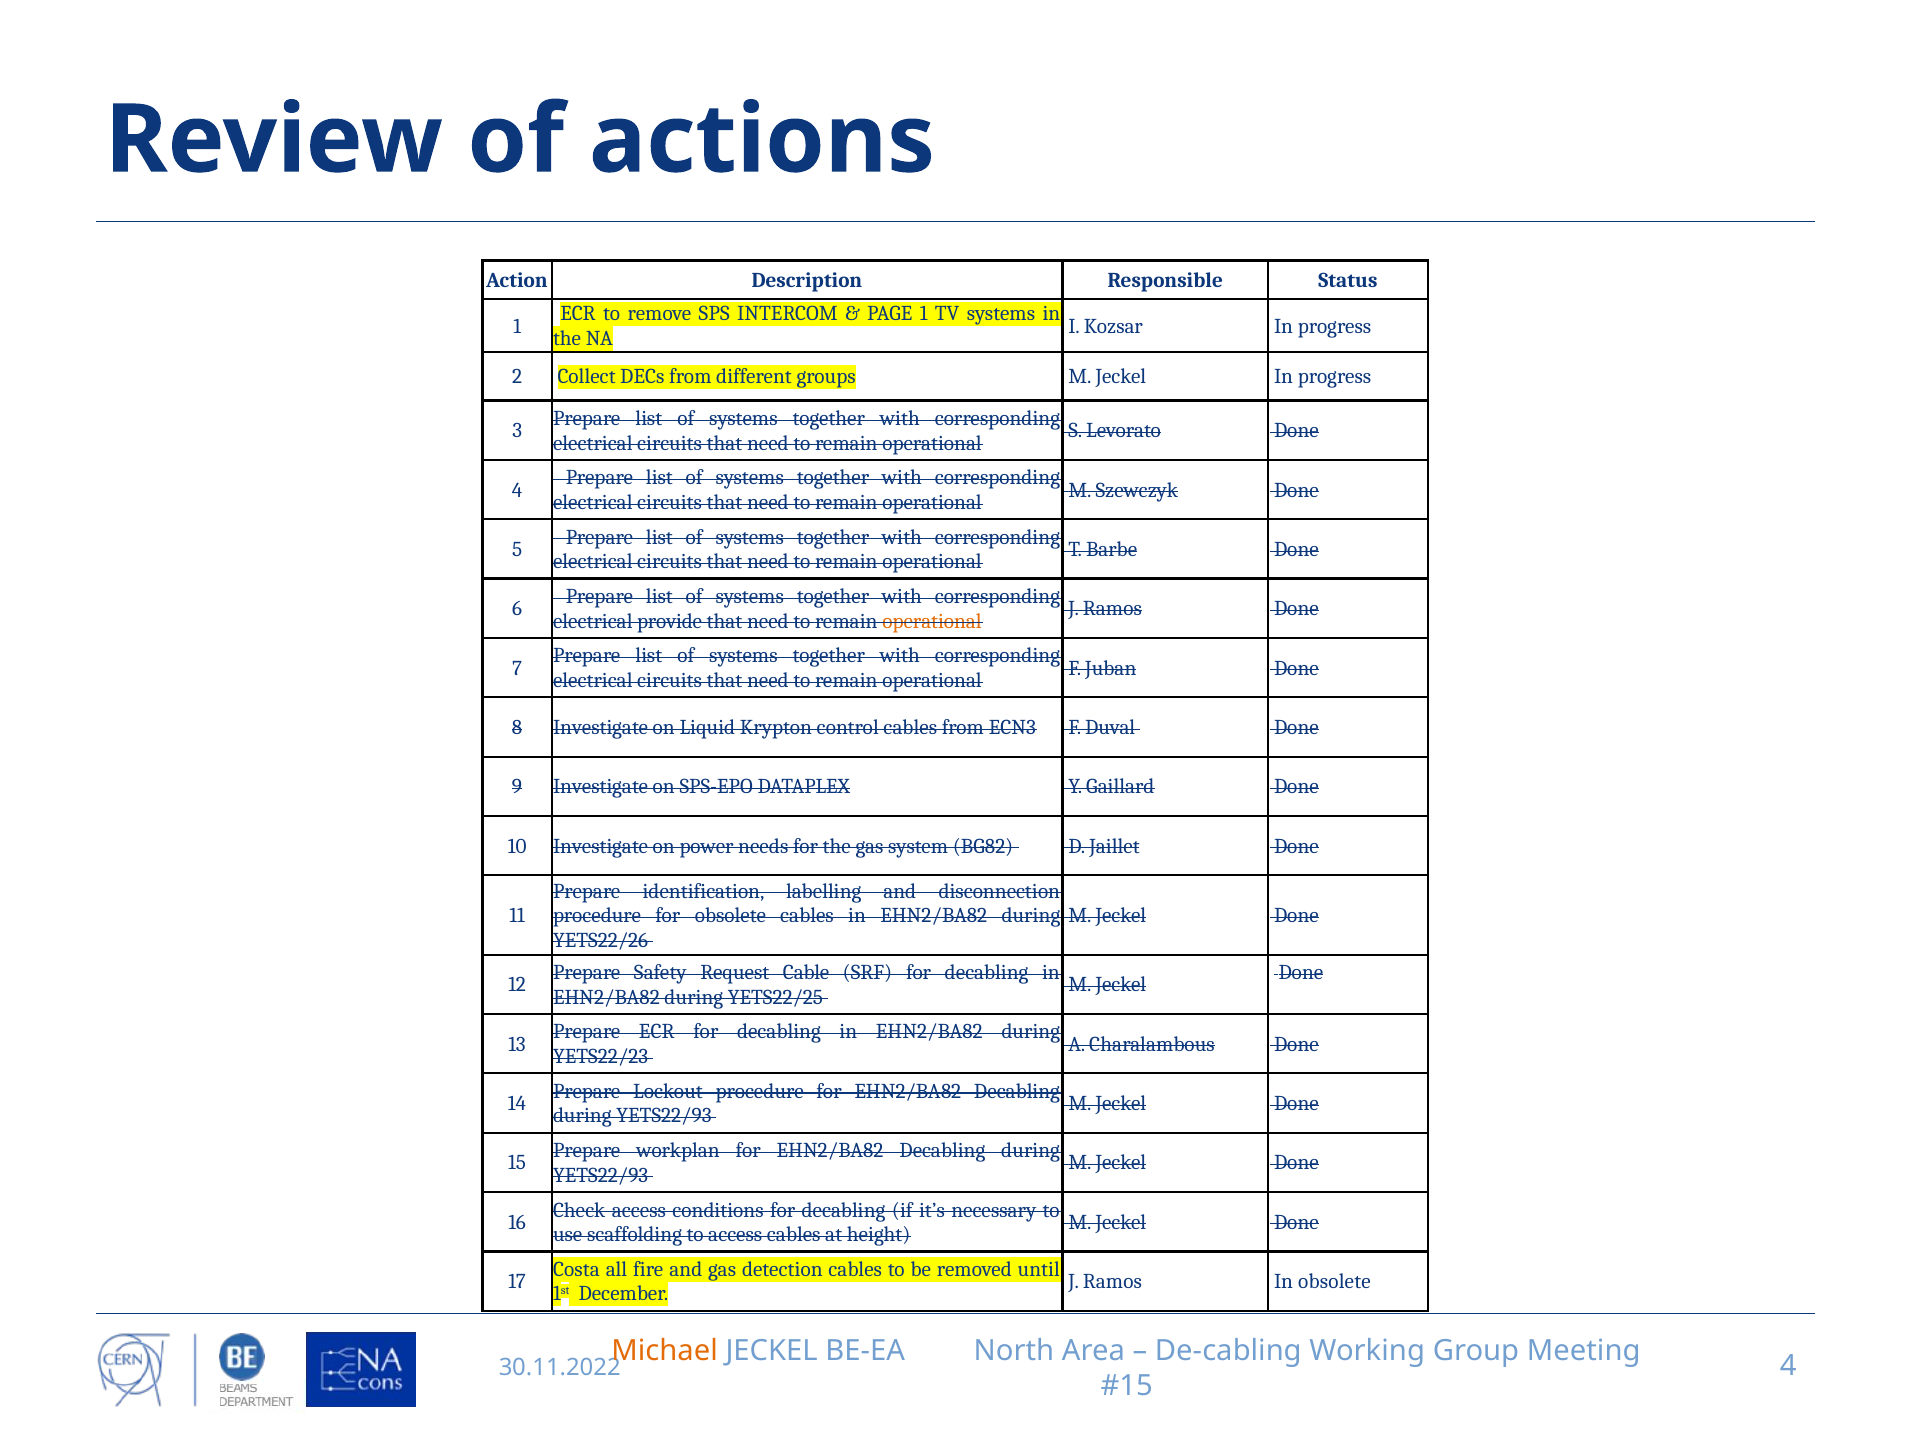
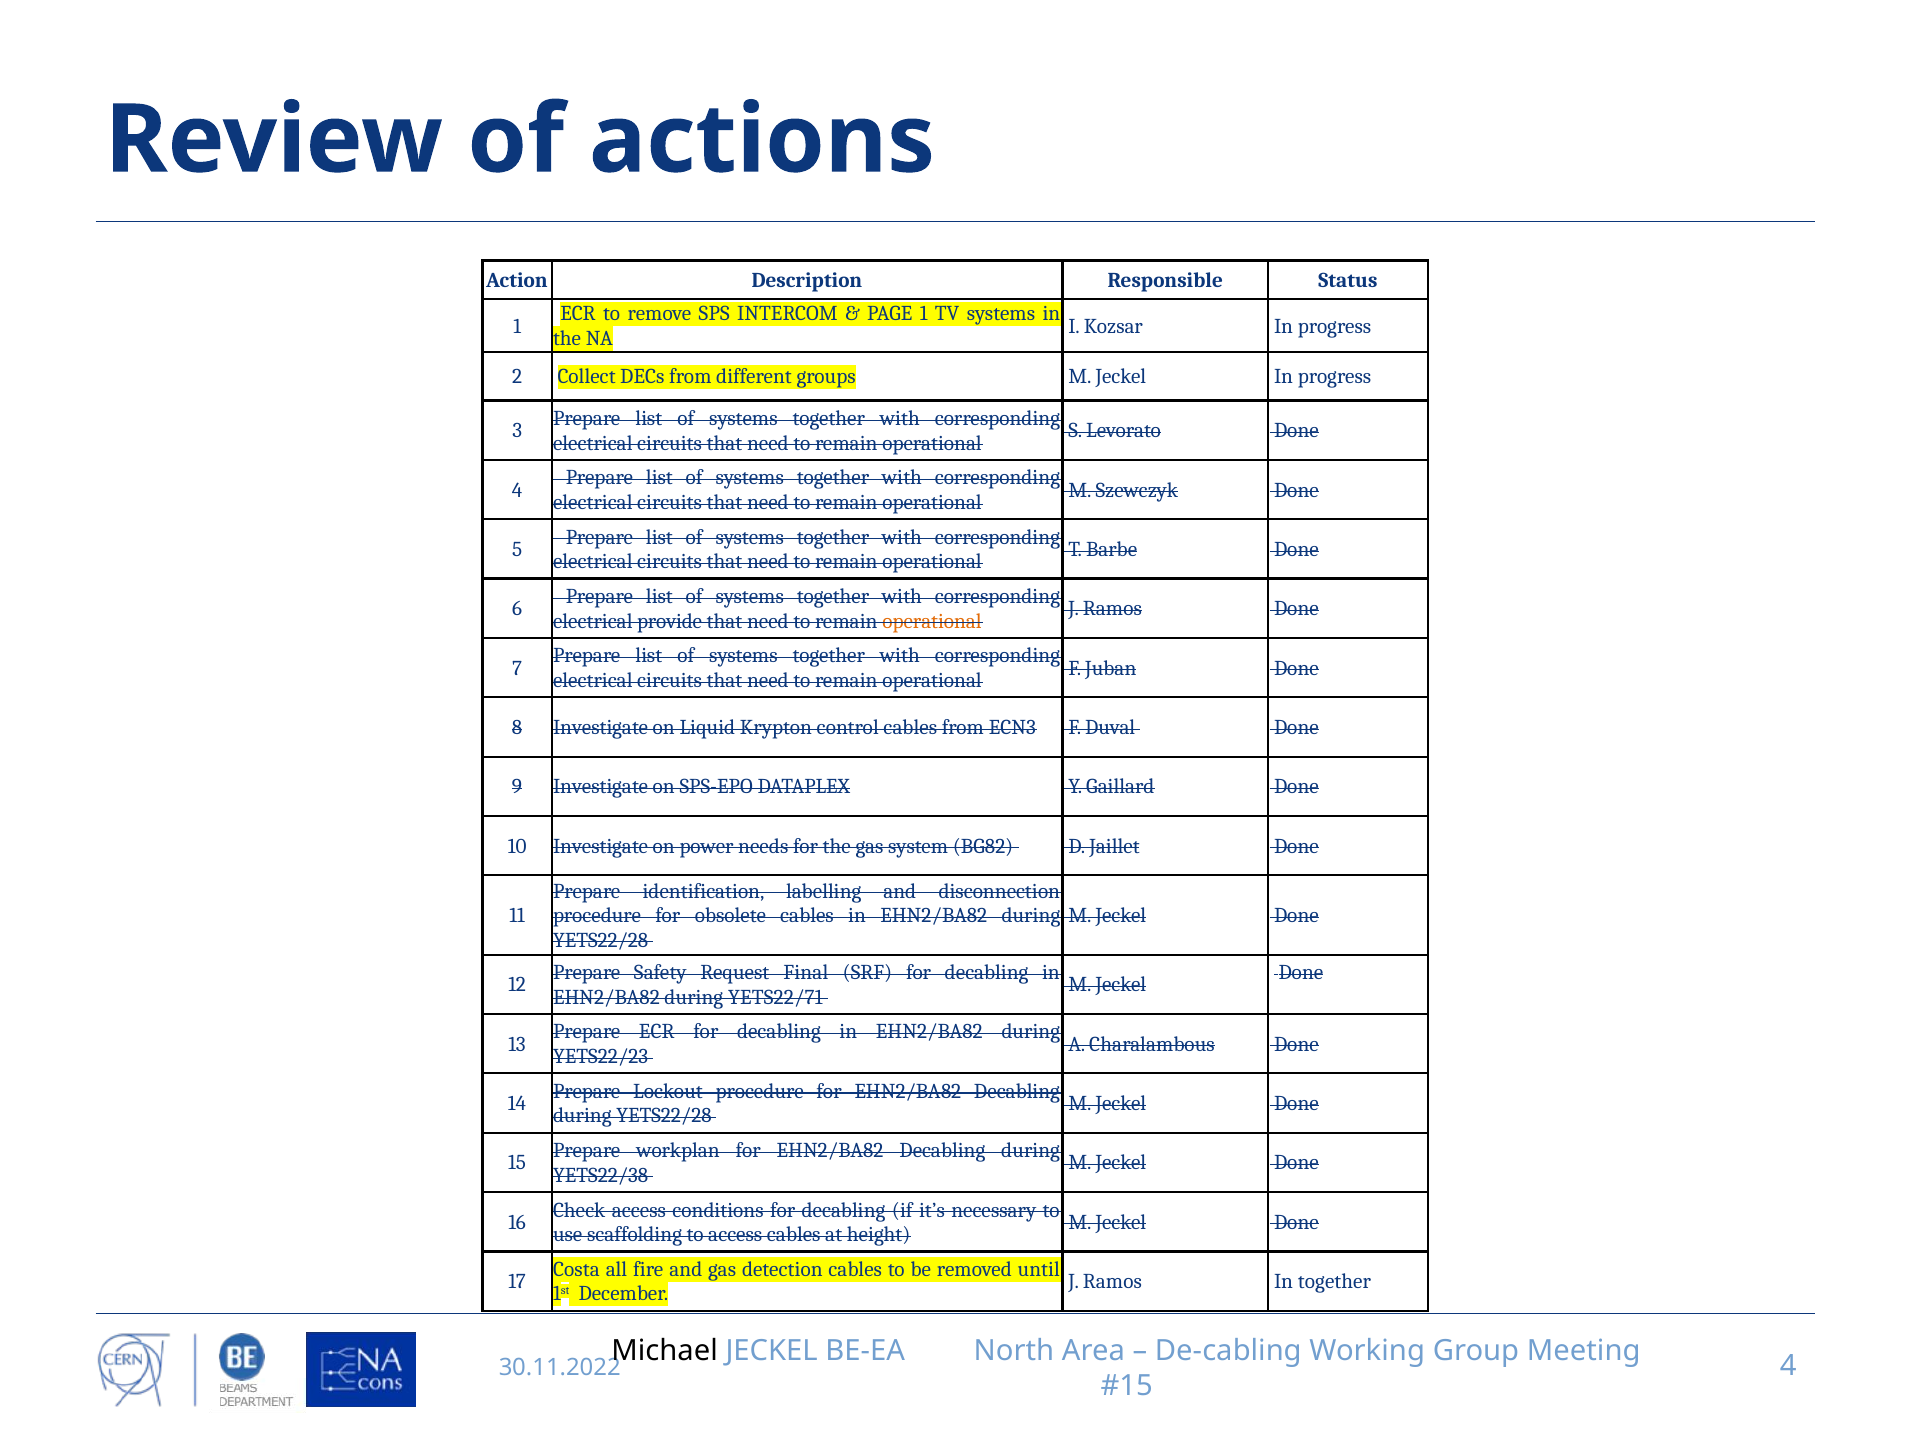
YETS22/26 at (601, 940): YETS22/26 -> YETS22/28
Cable: Cable -> Final
YETS22/25: YETS22/25 -> YETS22/71
YETS22/93 at (664, 1116): YETS22/93 -> YETS22/28
YETS22/93 at (601, 1175): YETS22/93 -> YETS22/38
In obsolete: obsolete -> together
Michael colour: orange -> black
